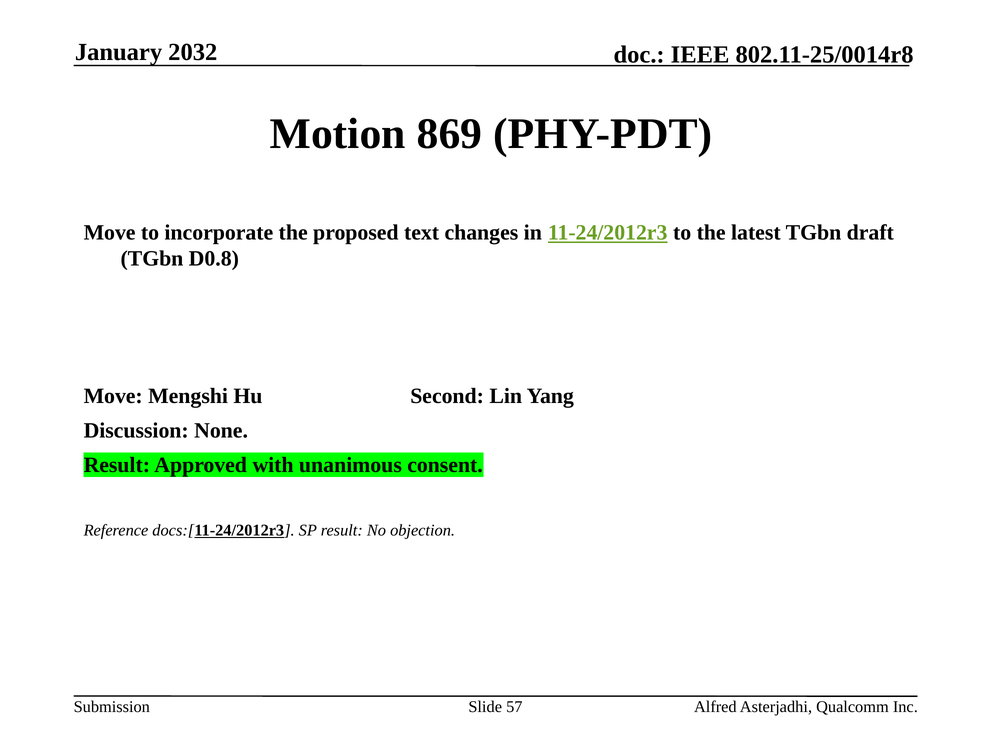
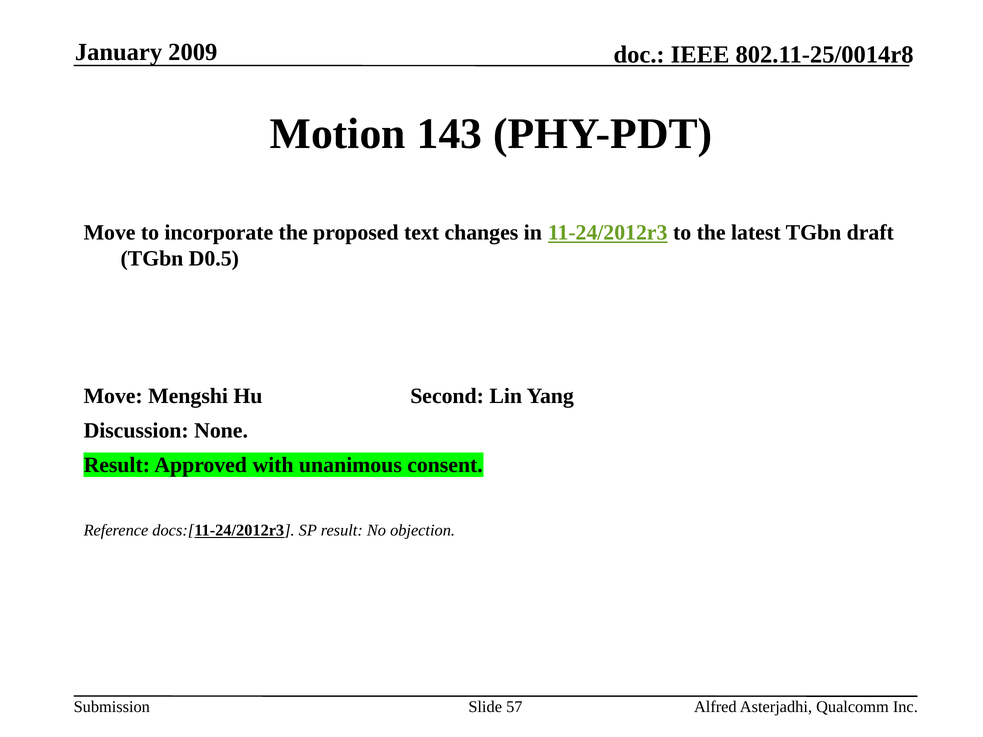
2032: 2032 -> 2009
869: 869 -> 143
D0.8: D0.8 -> D0.5
